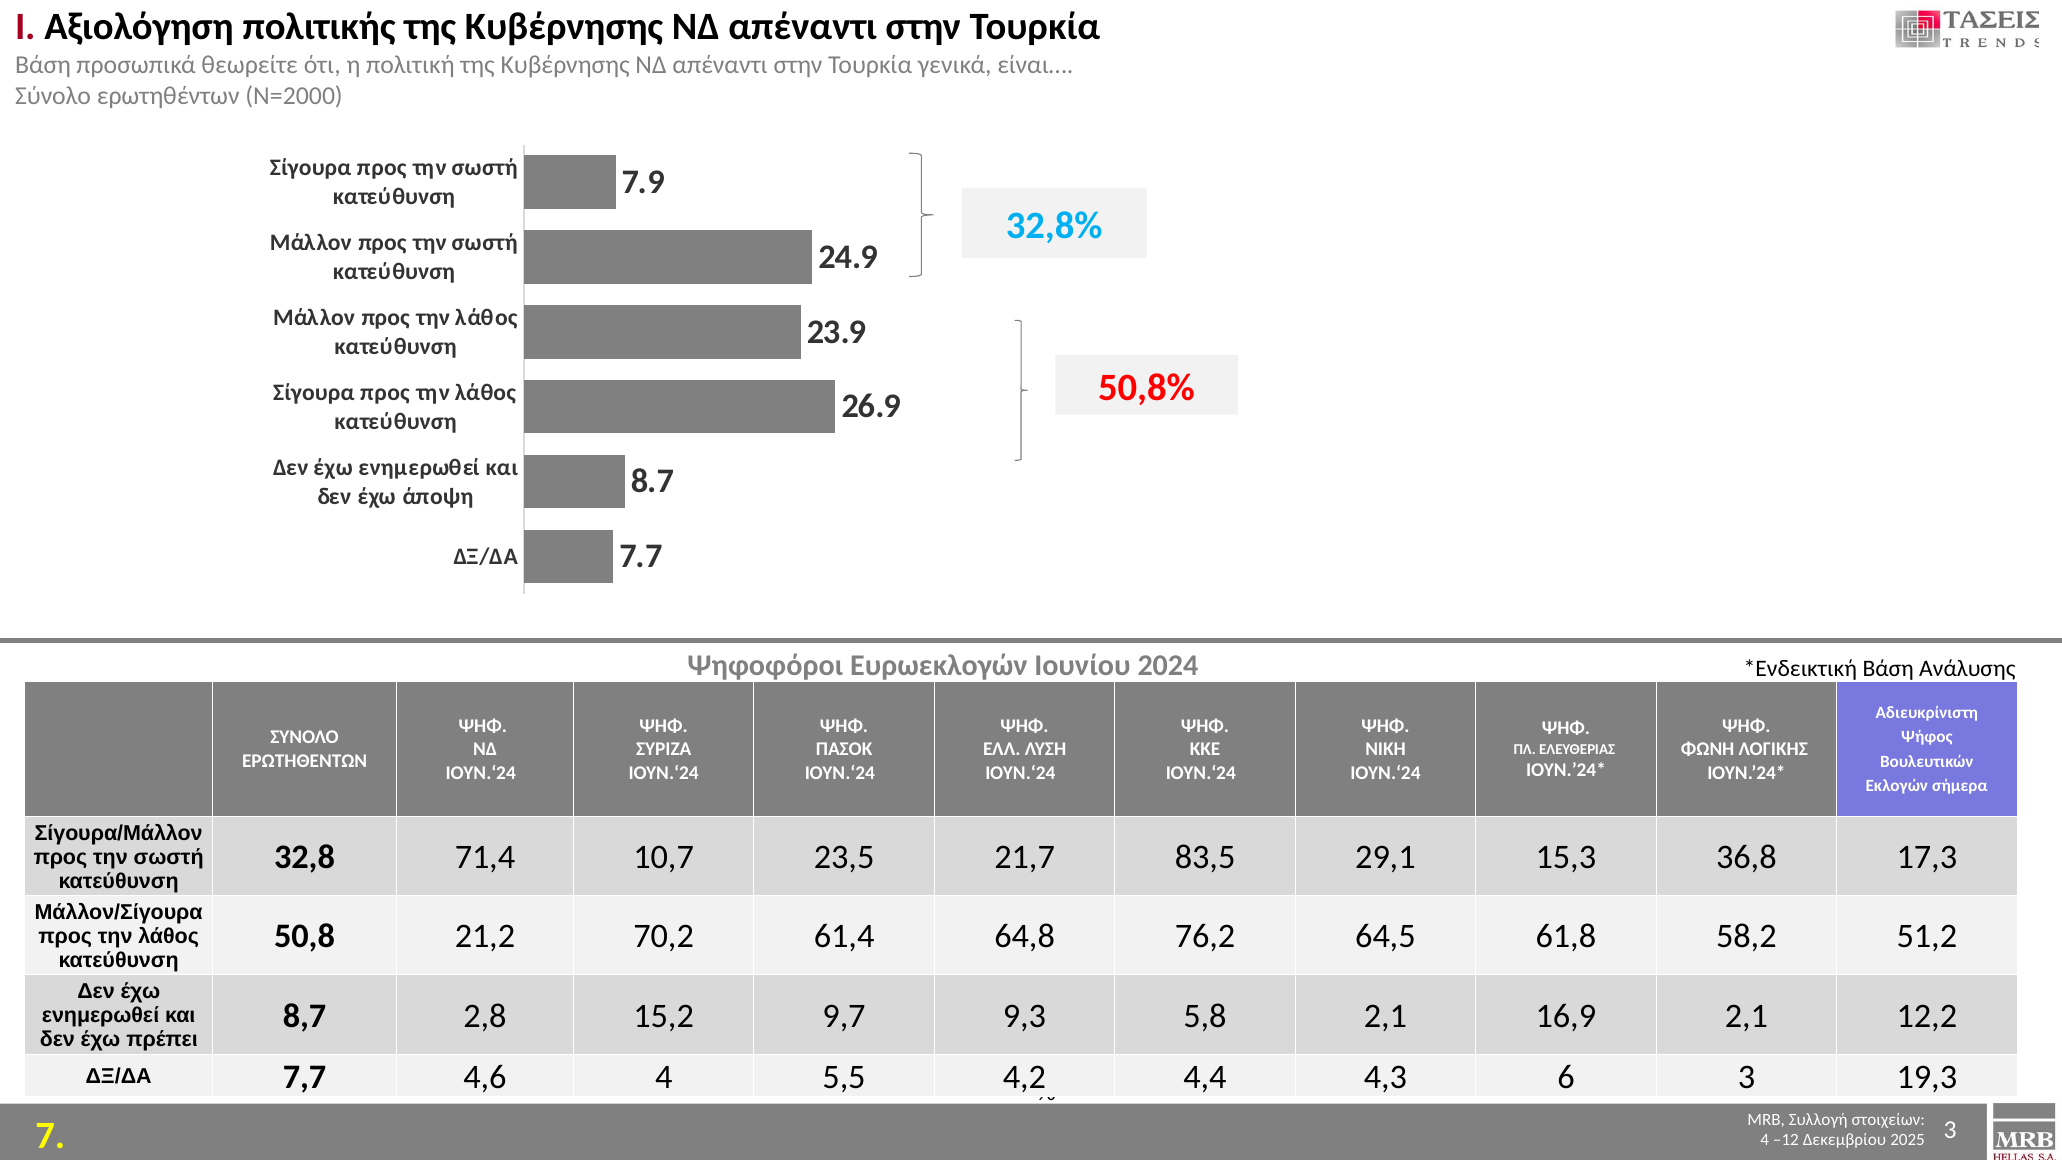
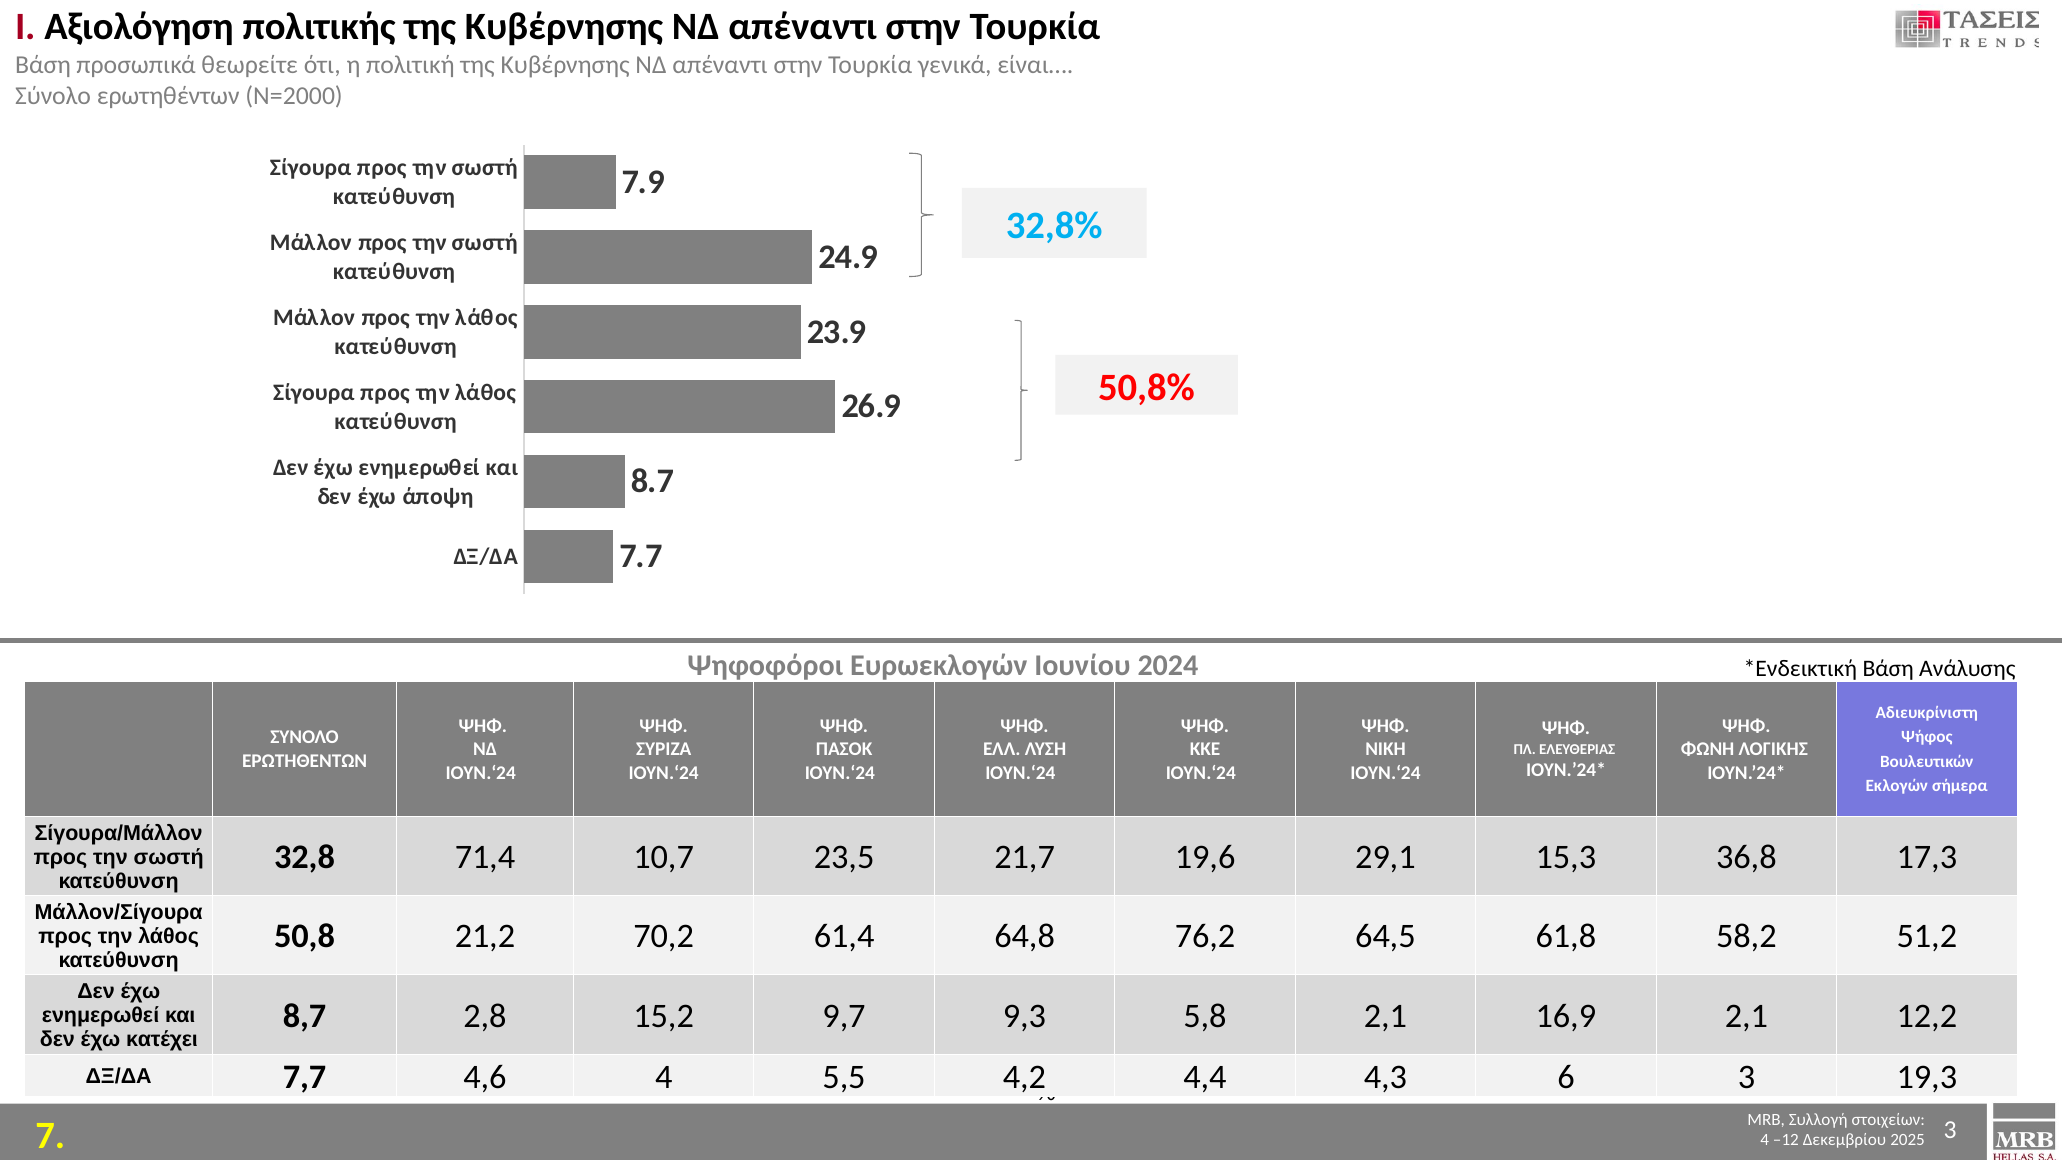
83,5: 83,5 -> 19,6
πρέπει: πρέπει -> κατέχει
